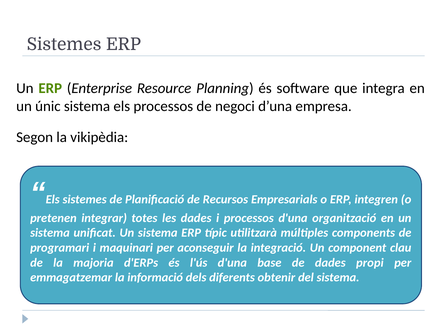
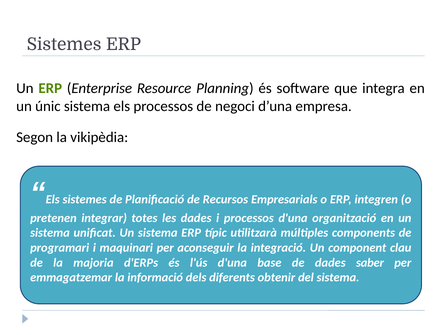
propi: propi -> saber
